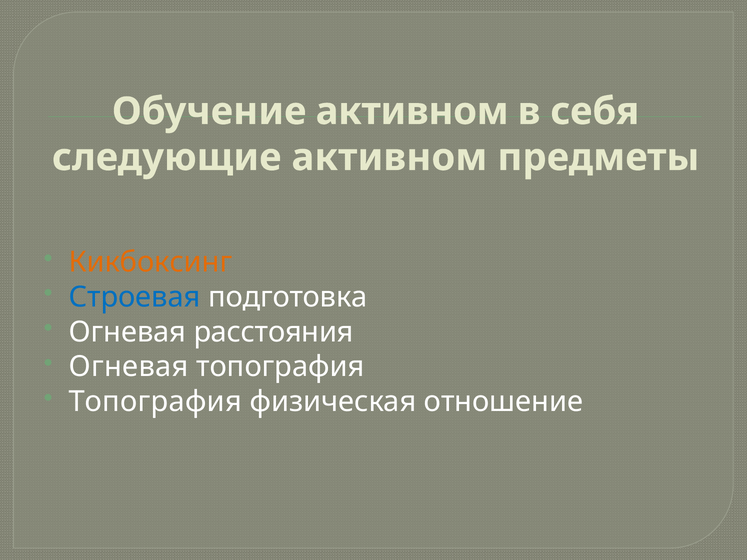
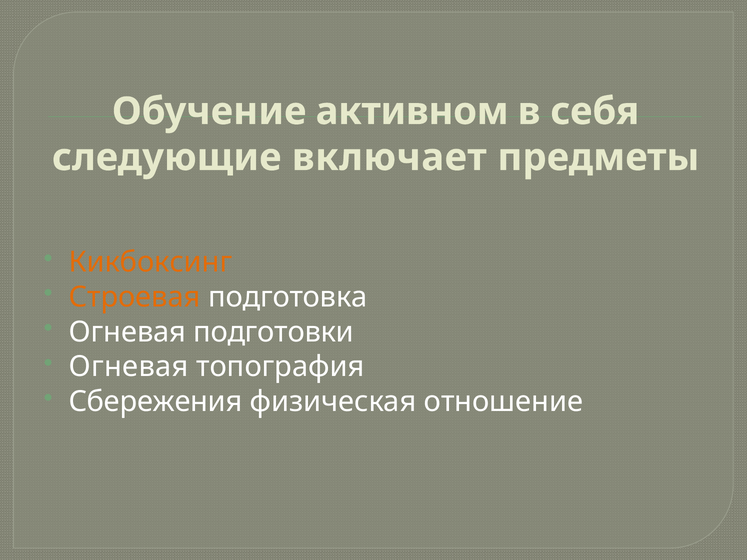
следующие активном: активном -> включает
Строевая colour: blue -> orange
расстояния: расстояния -> подготовки
Топография at (155, 402): Топография -> Сбережения
